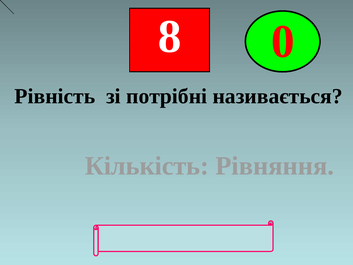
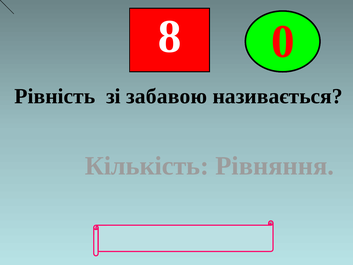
потрібні: потрібні -> забавою
